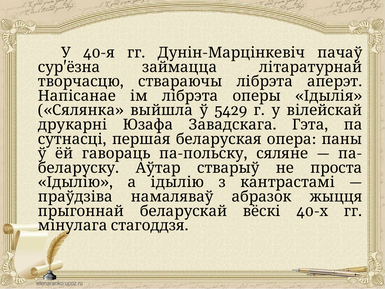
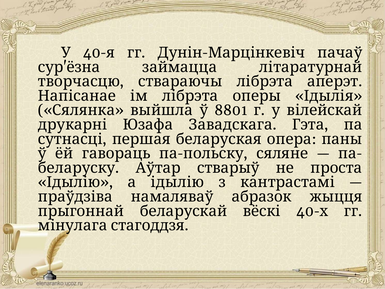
5429: 5429 -> 8801
